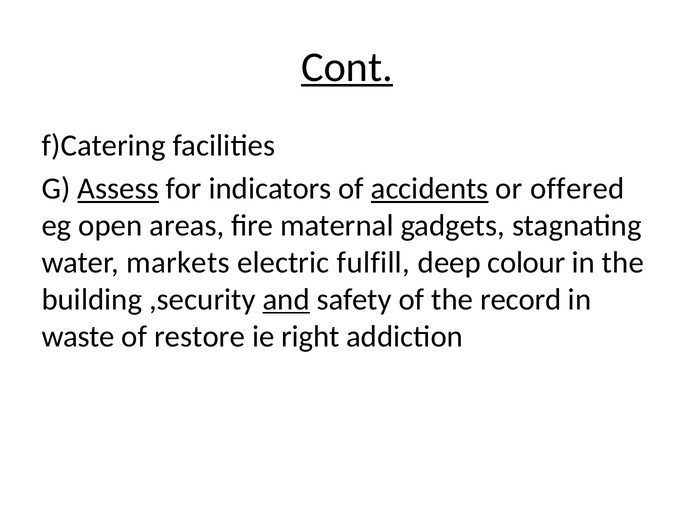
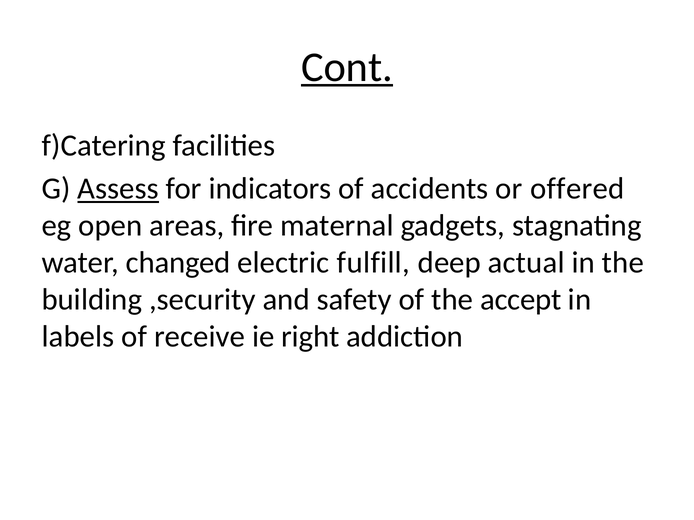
accidents underline: present -> none
markets: markets -> changed
colour: colour -> actual
and underline: present -> none
record: record -> accept
waste: waste -> labels
restore: restore -> receive
